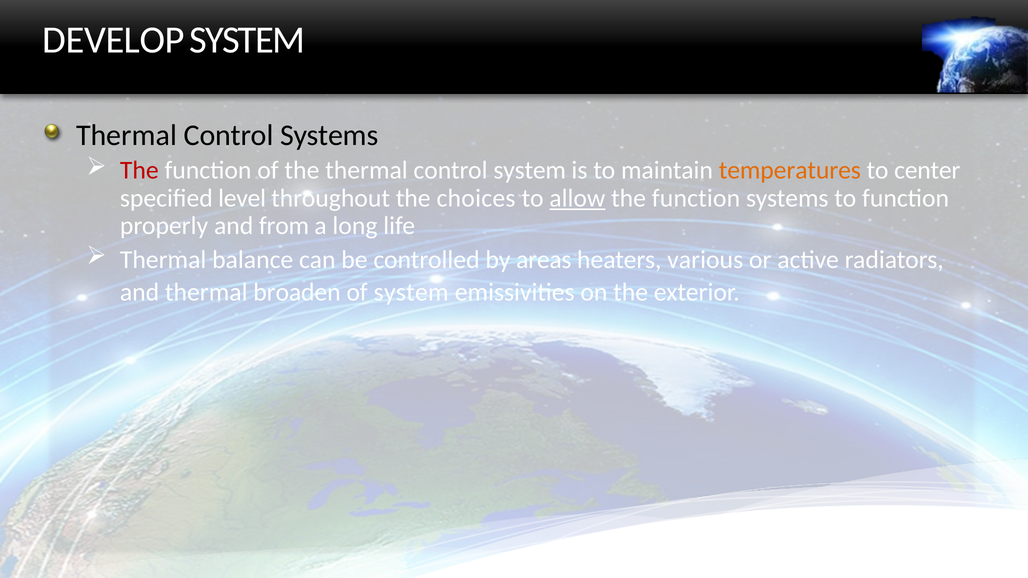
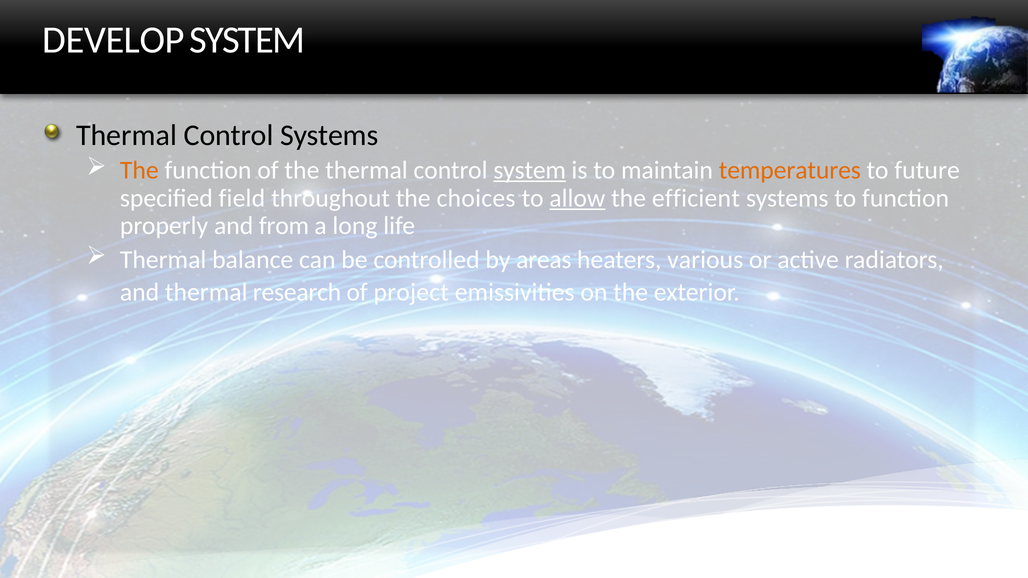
The at (139, 170) colour: red -> orange
system at (530, 170) underline: none -> present
center: center -> future
level: level -> field
function at (696, 198): function -> efficient
broaden: broaden -> research
of system: system -> project
